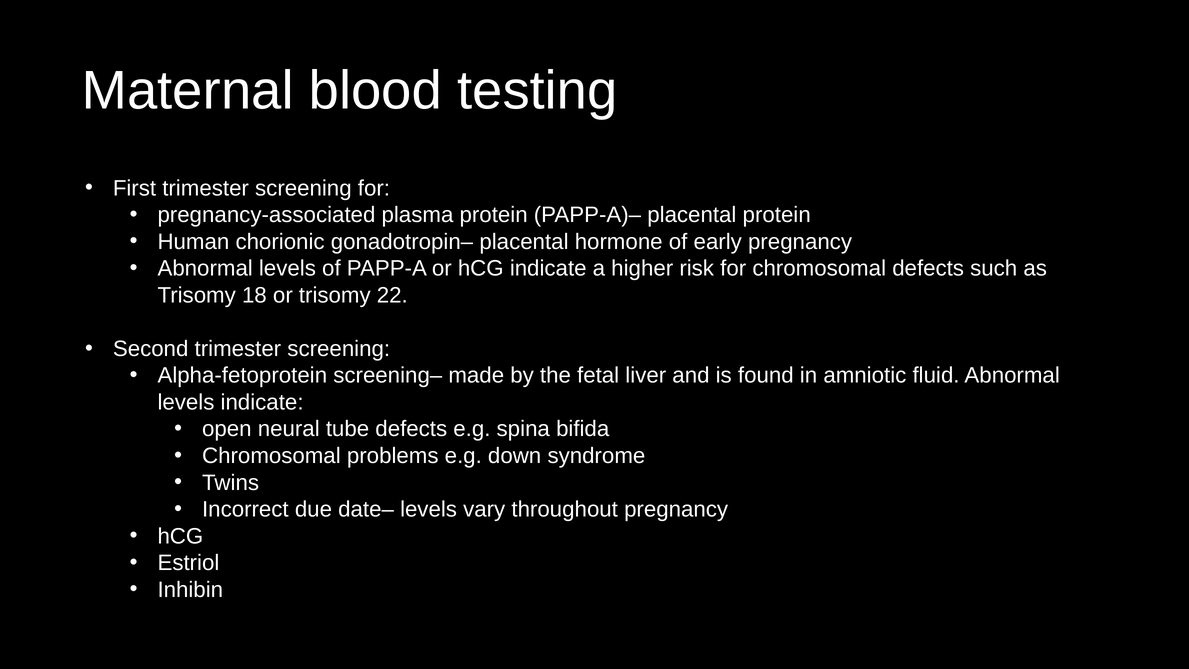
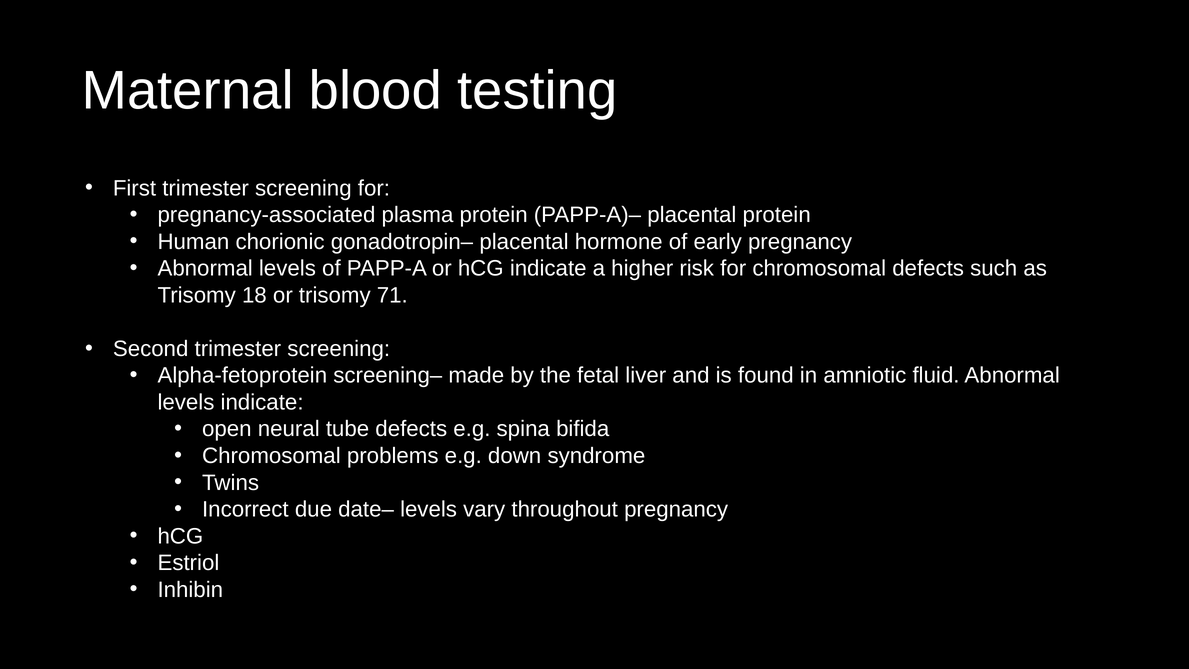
22: 22 -> 71
